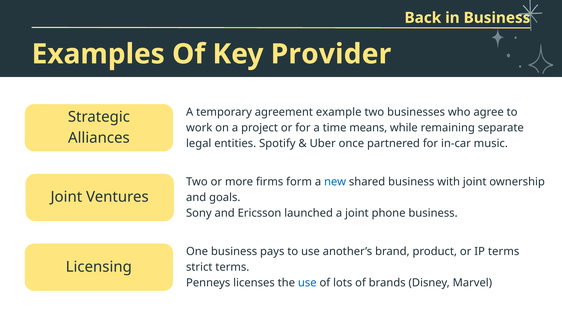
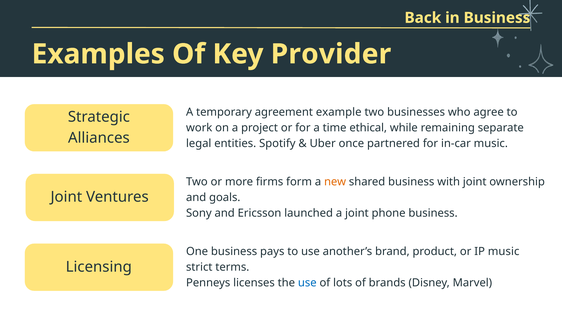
means: means -> ethical
new colour: blue -> orange
IP terms: terms -> music
